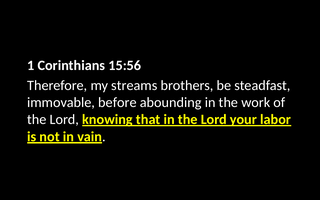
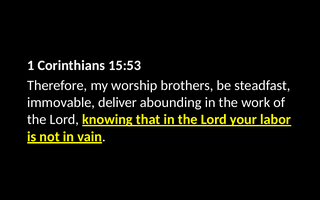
15:56: 15:56 -> 15:53
streams: streams -> worship
before: before -> deliver
